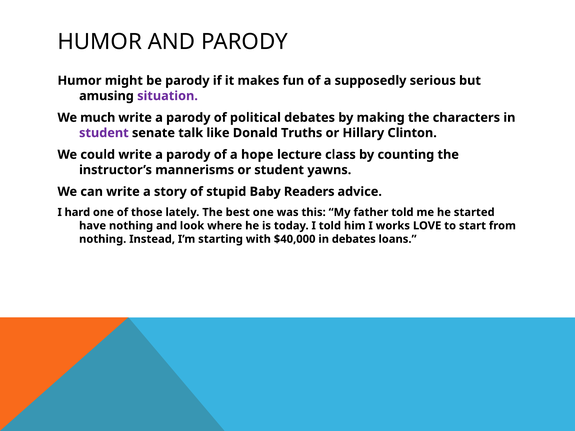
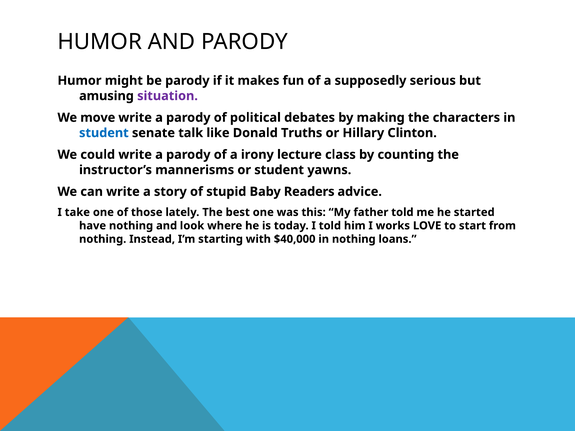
much: much -> move
student at (104, 133) colour: purple -> blue
hope: hope -> irony
hard: hard -> take
in debates: debates -> nothing
